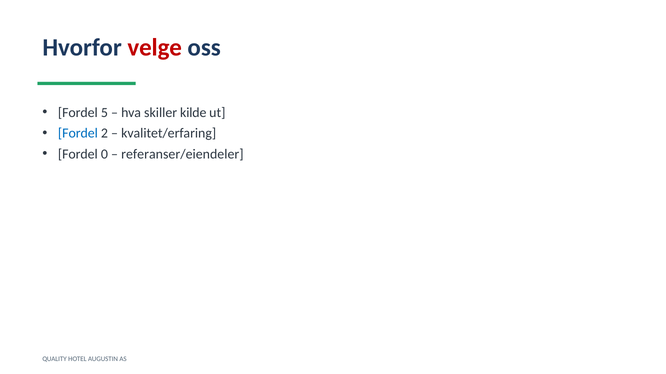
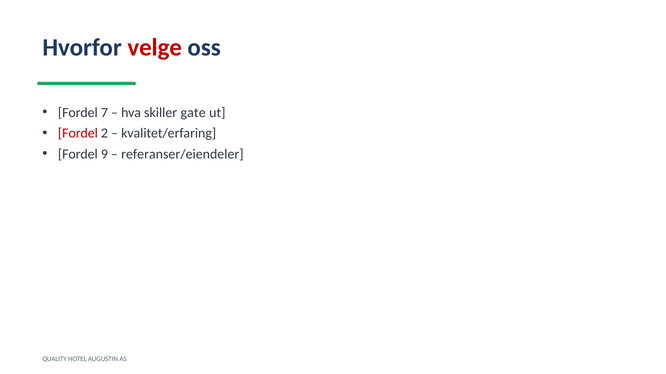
5: 5 -> 7
kilde: kilde -> gate
Fordel at (78, 134) colour: blue -> red
0: 0 -> 9
